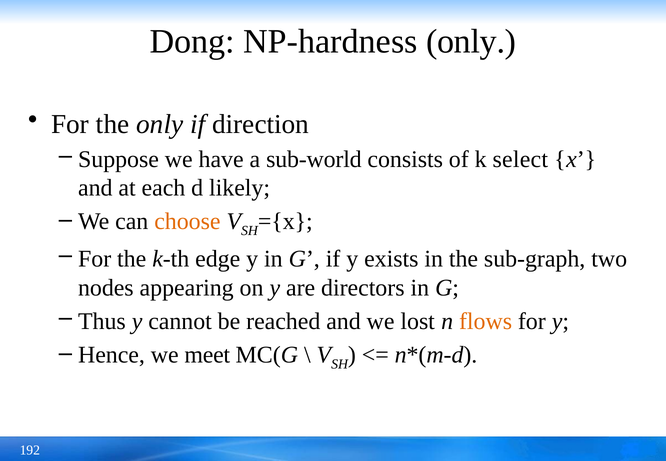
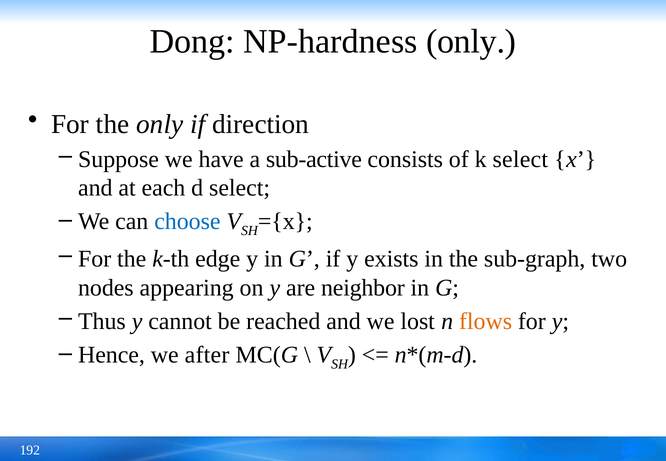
sub-world: sub-world -> sub-active
d likely: likely -> select
choose colour: orange -> blue
directors: directors -> neighbor
meet: meet -> after
